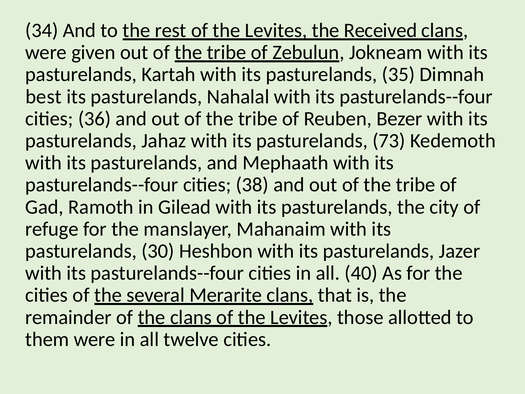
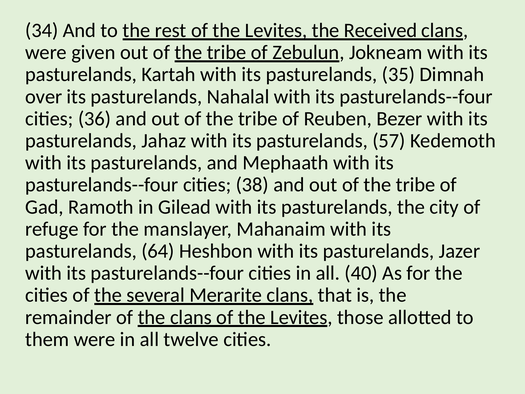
best: best -> over
73: 73 -> 57
30: 30 -> 64
